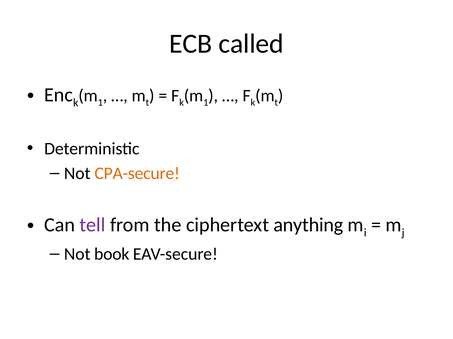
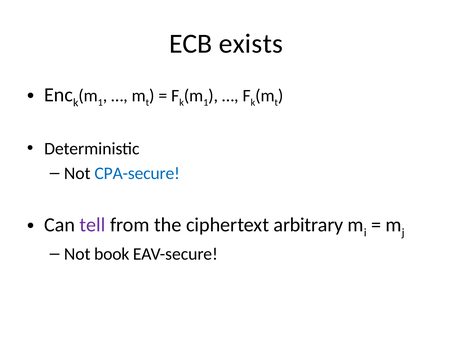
called: called -> exists
CPA-secure colour: orange -> blue
anything: anything -> arbitrary
